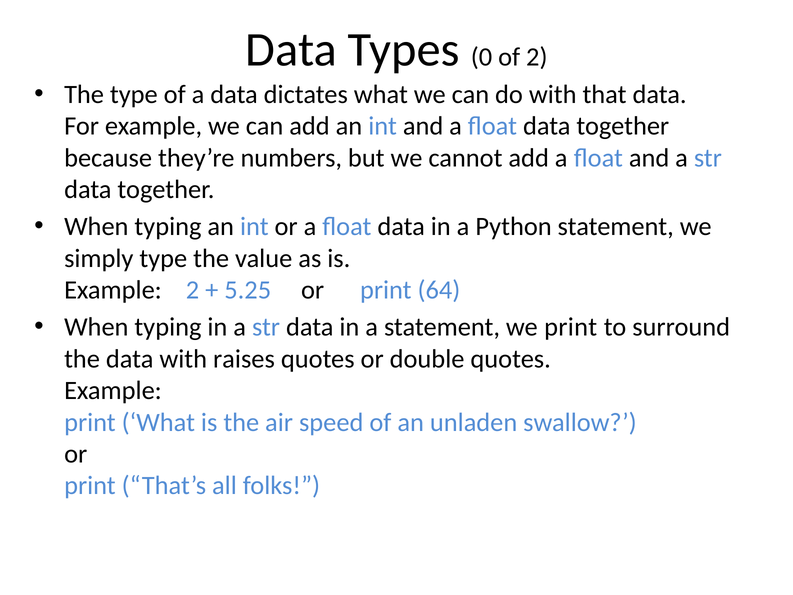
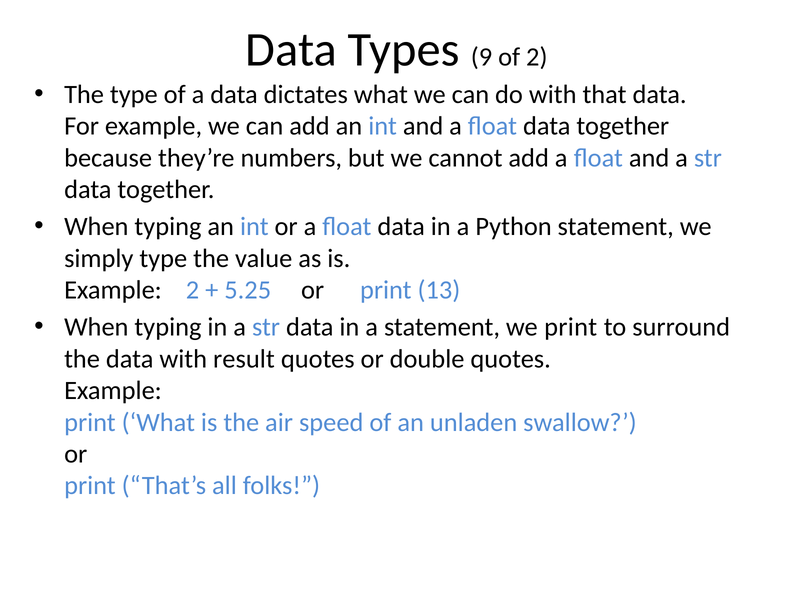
0: 0 -> 9
64: 64 -> 13
raises: raises -> result
